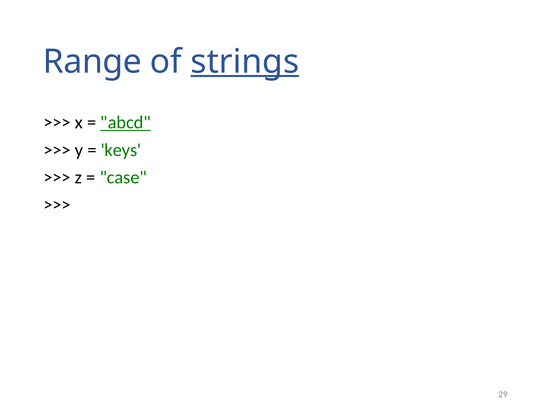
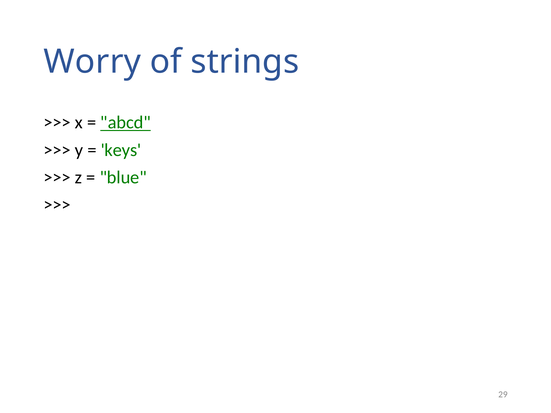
Range: Range -> Worry
strings underline: present -> none
case: case -> blue
